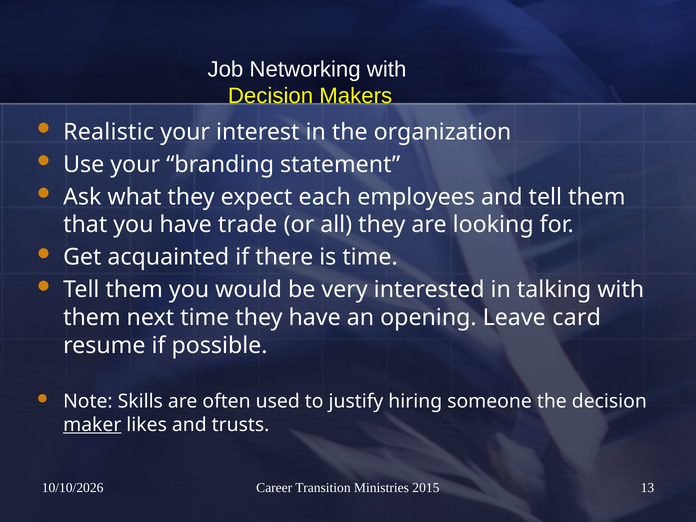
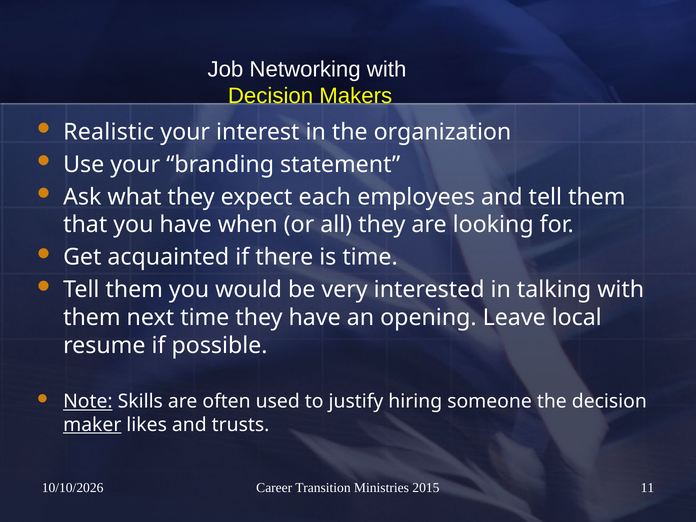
trade: trade -> when
card: card -> local
Note underline: none -> present
13: 13 -> 11
